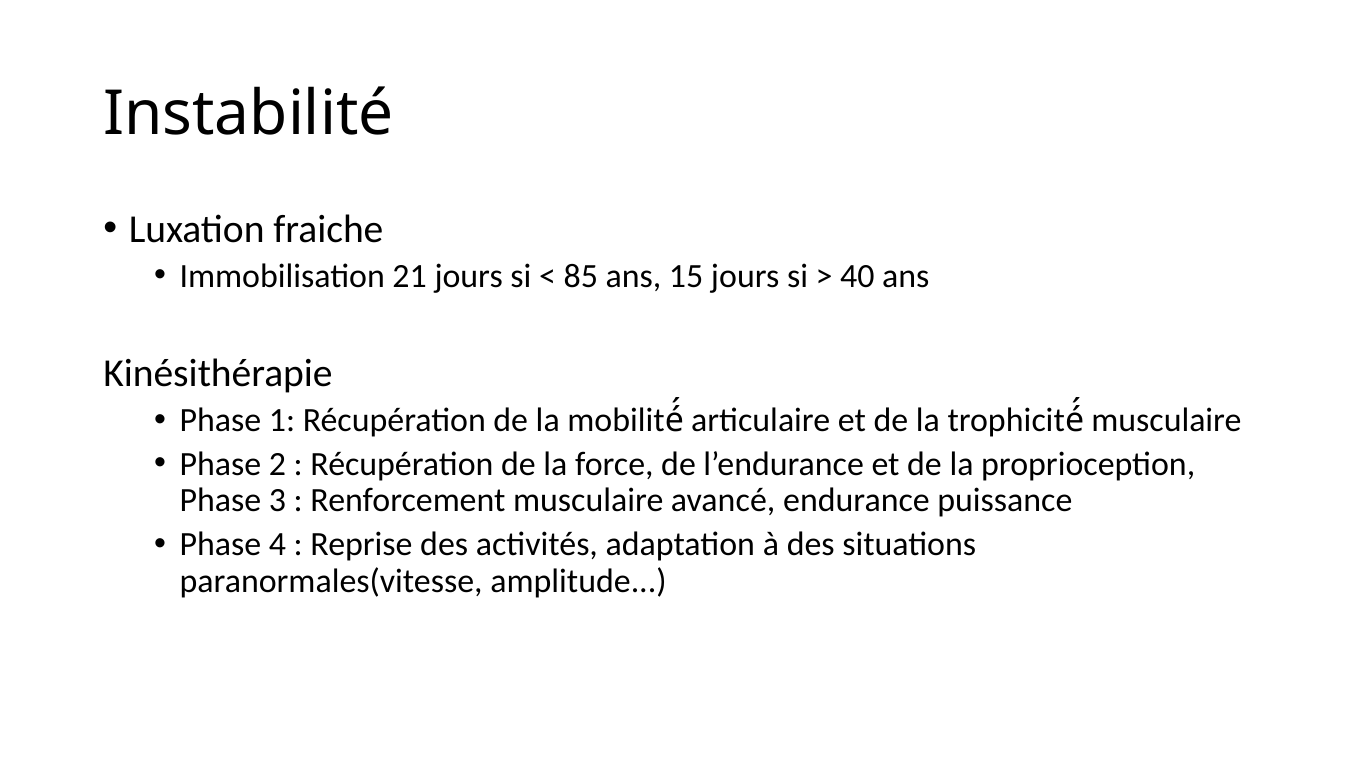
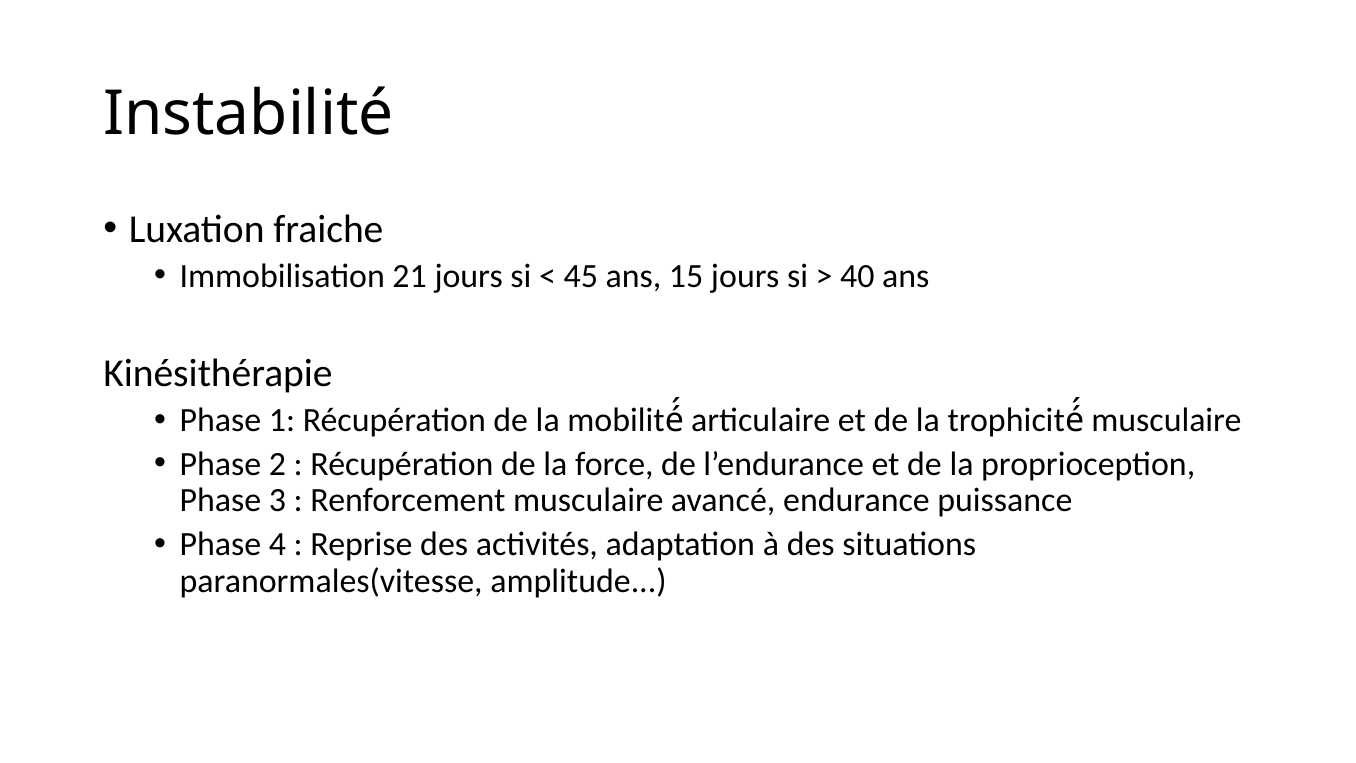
85: 85 -> 45
